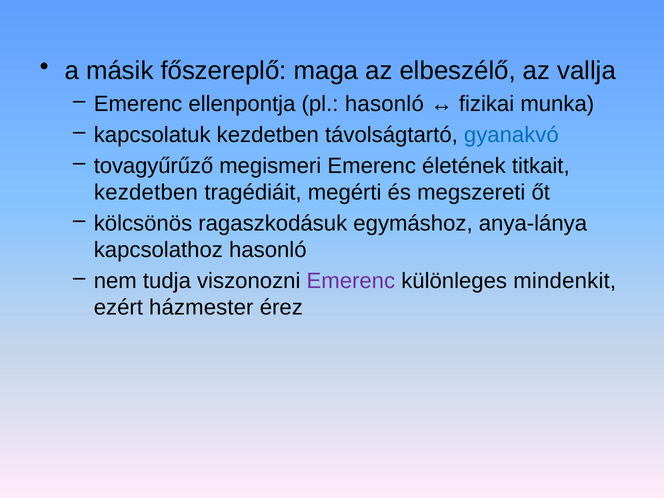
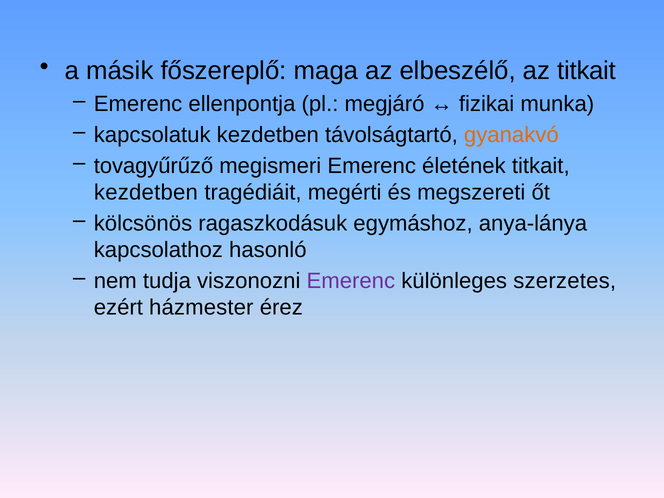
az vallja: vallja -> titkait
pl hasonló: hasonló -> megjáró
gyanakvó colour: blue -> orange
mindenkit: mindenkit -> szerzetes
